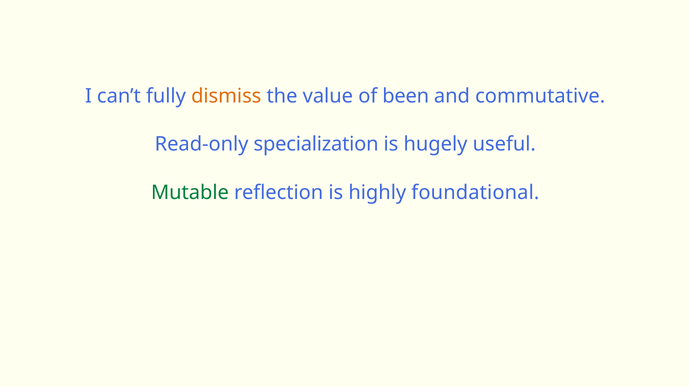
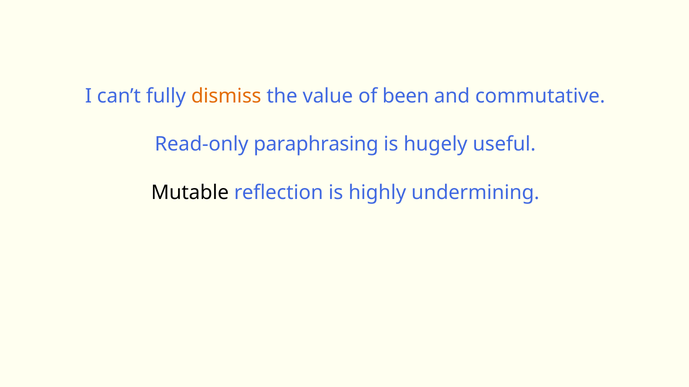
specialization: specialization -> paraphrasing
Mutable colour: green -> black
foundational: foundational -> undermining
